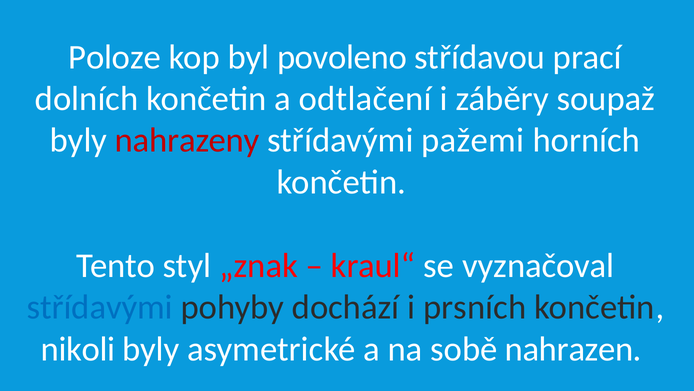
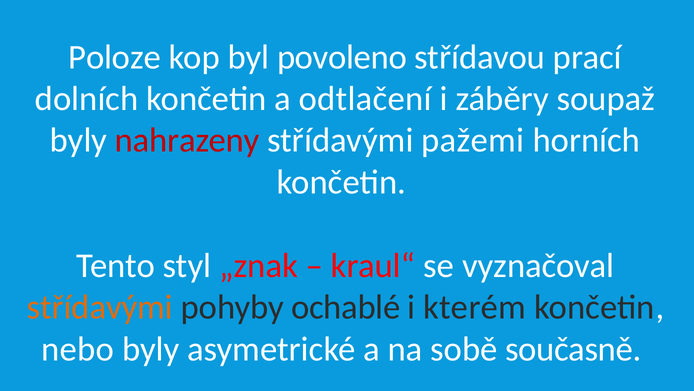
střídavými at (100, 307) colour: blue -> orange
dochází: dochází -> ochablé
prsních: prsních -> kterém
nikoli: nikoli -> nebo
nahrazen: nahrazen -> současně
